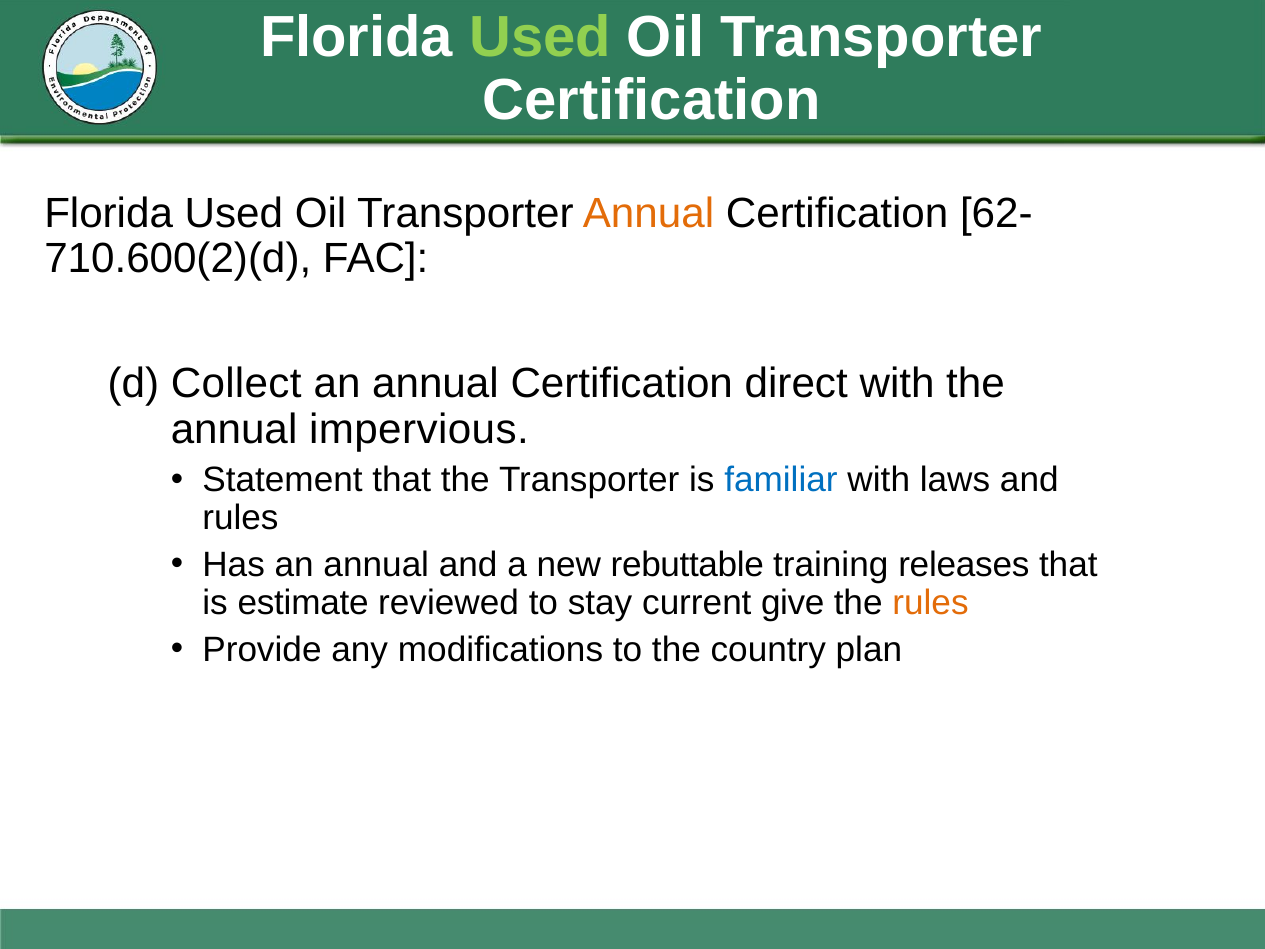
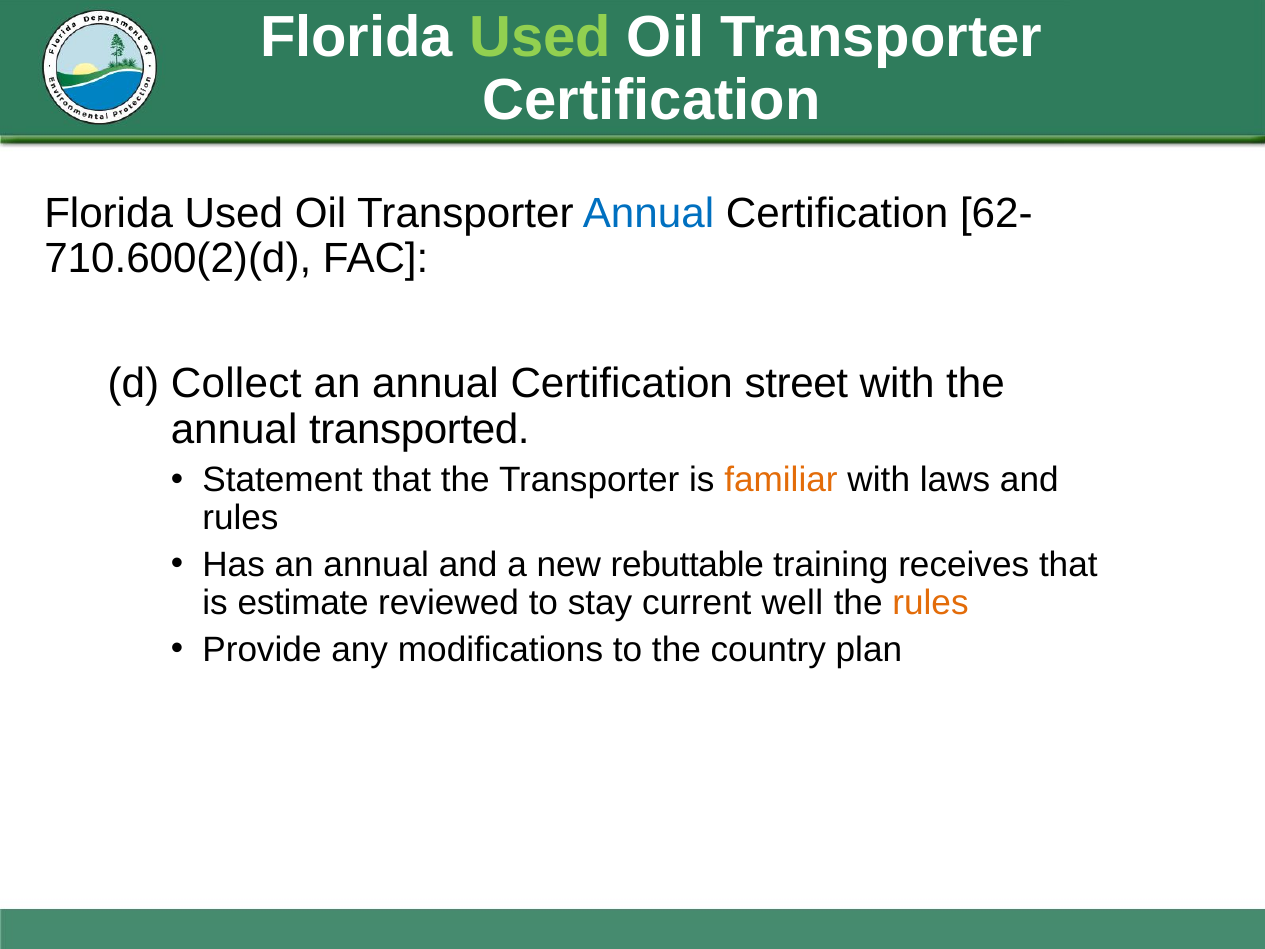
Annual at (649, 213) colour: orange -> blue
direct: direct -> street
impervious: impervious -> transported
familiar colour: blue -> orange
releases: releases -> receives
give: give -> well
